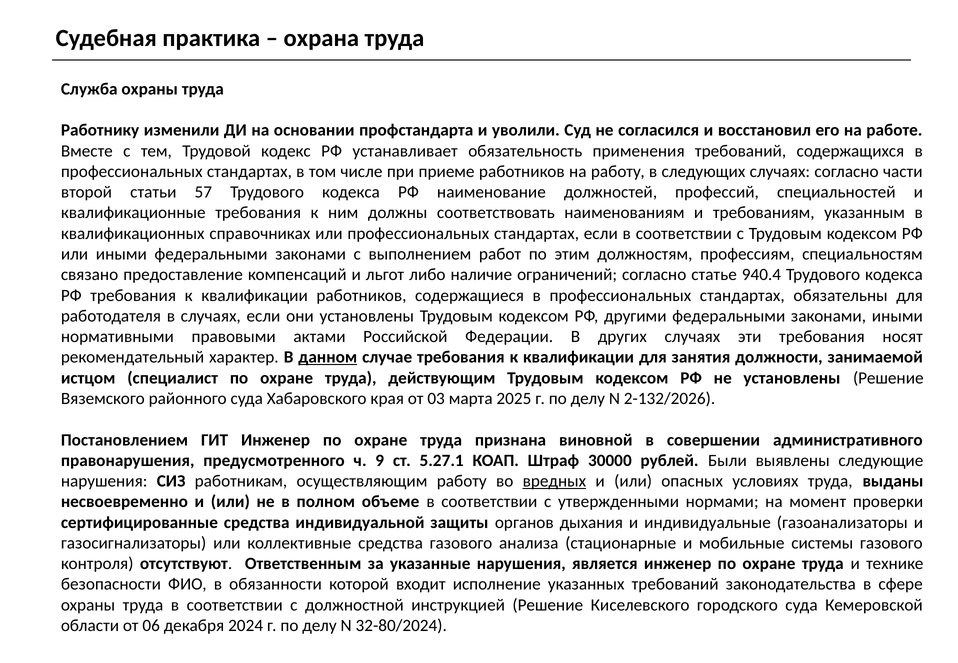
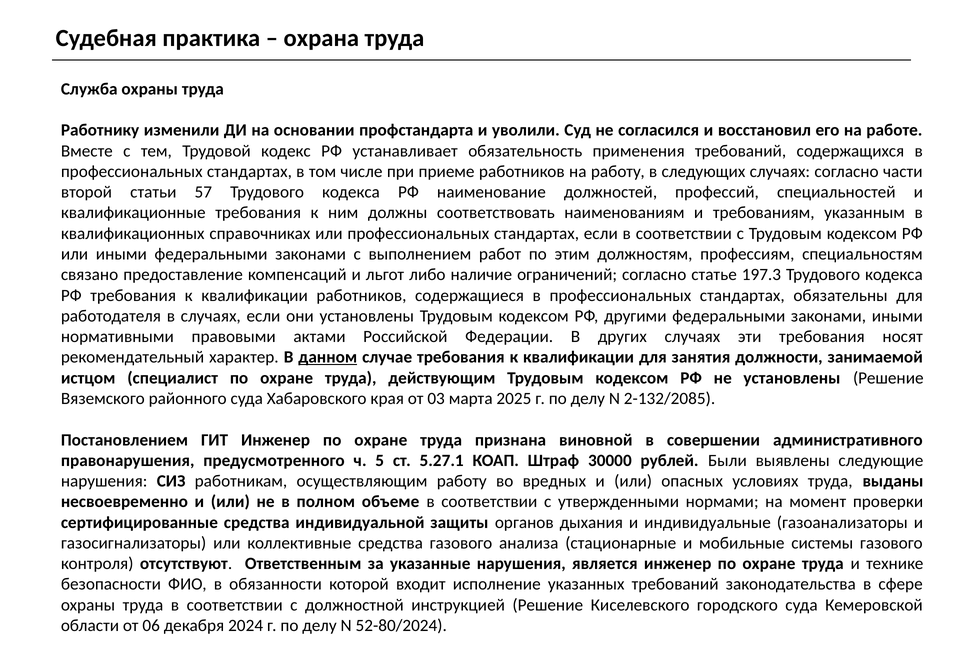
940.4: 940.4 -> 197.3
2-132/2026: 2-132/2026 -> 2-132/2085
9: 9 -> 5
вредных underline: present -> none
32-80/2024: 32-80/2024 -> 52-80/2024
